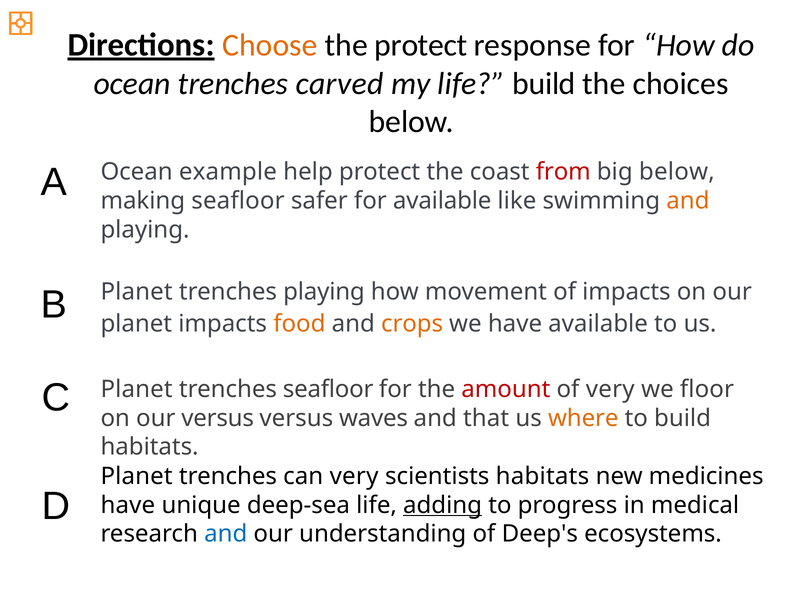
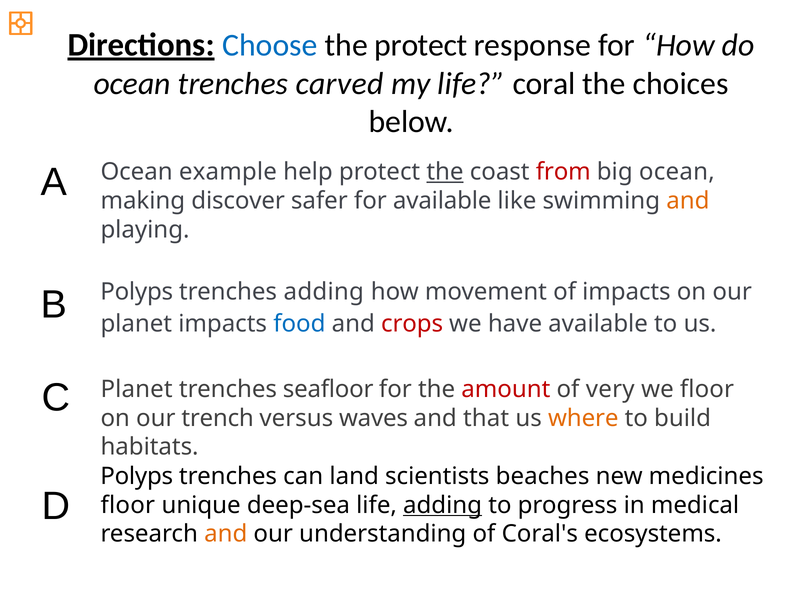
Choose colour: orange -> blue
life build: build -> coral
the at (445, 172) underline: none -> present
big below: below -> ocean
making seafloor: seafloor -> discover
Planet at (137, 292): Planet -> Polyps
trenches playing: playing -> adding
food colour: orange -> blue
crops colour: orange -> red
our versus: versus -> trench
Planet at (137, 476): Planet -> Polyps
can very: very -> land
scientists habitats: habitats -> beaches
have at (128, 505): have -> floor
and at (226, 534) colour: blue -> orange
Deep's: Deep's -> Coral's
